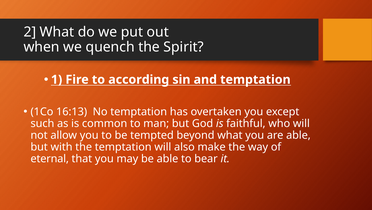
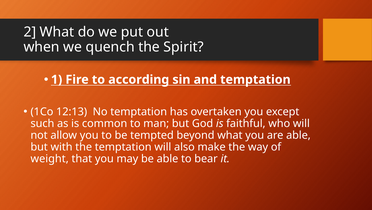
16:13: 16:13 -> 12:13
eternal: eternal -> weight
